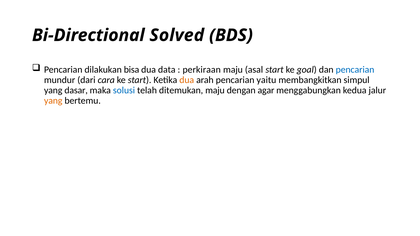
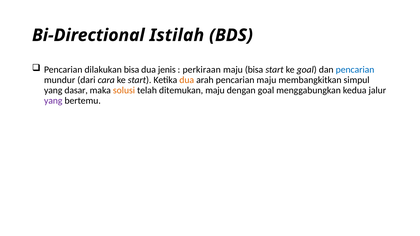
Solved: Solved -> Istilah
data: data -> jenis
maju asal: asal -> bisa
pencarian yaitu: yaitu -> maju
solusi colour: blue -> orange
dengan agar: agar -> goal
yang at (53, 101) colour: orange -> purple
